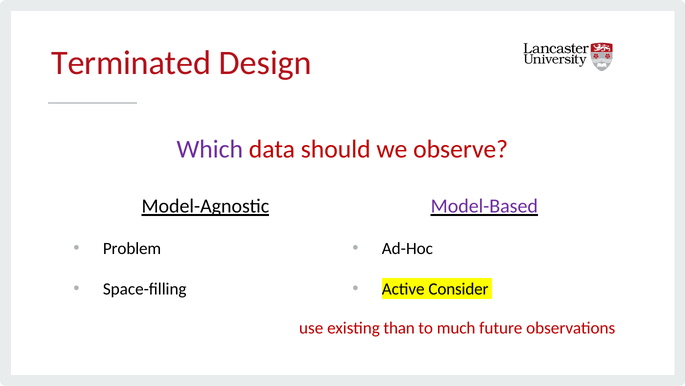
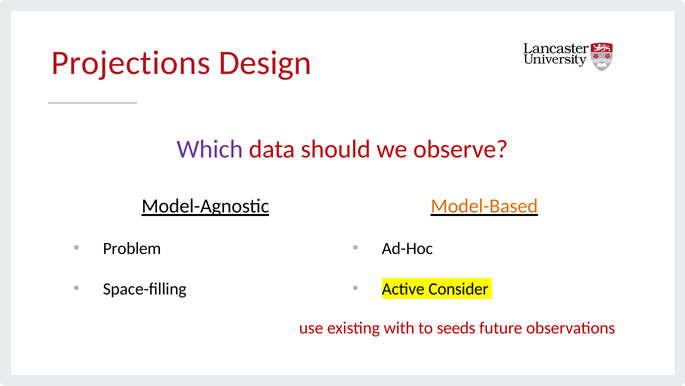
Terminated: Terminated -> Projections
Model-Based colour: purple -> orange
than: than -> with
much: much -> seeds
